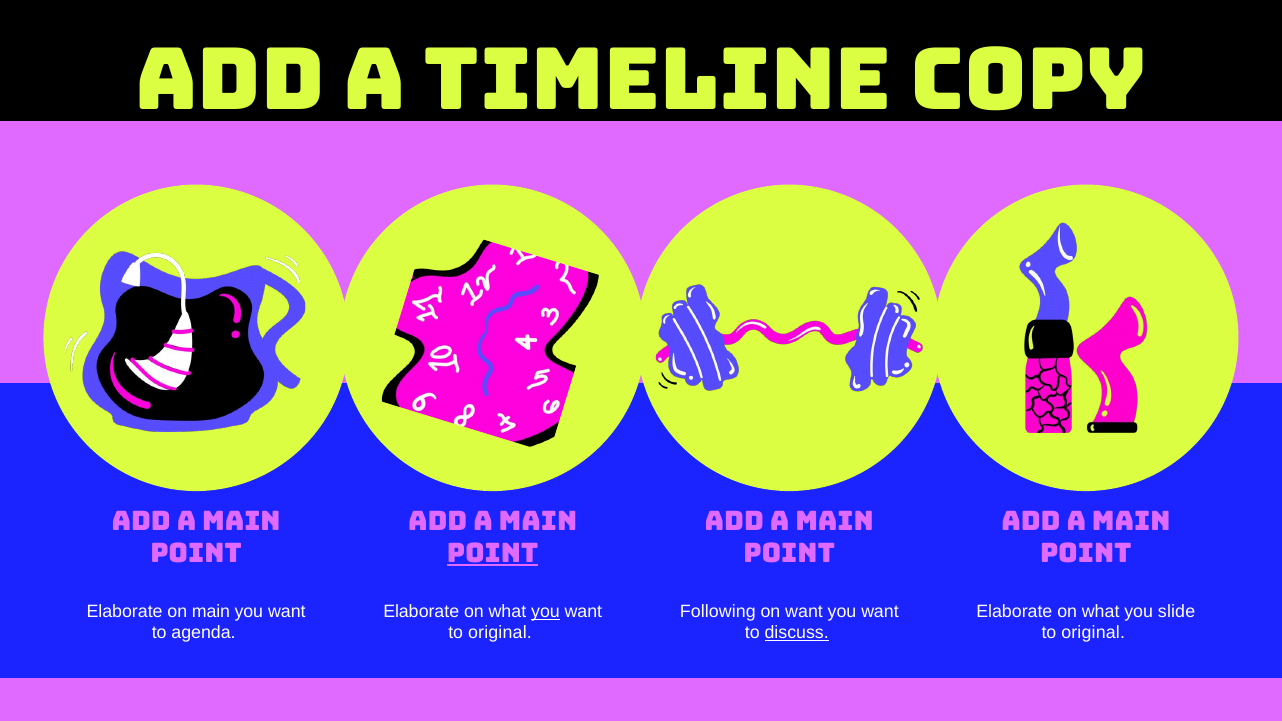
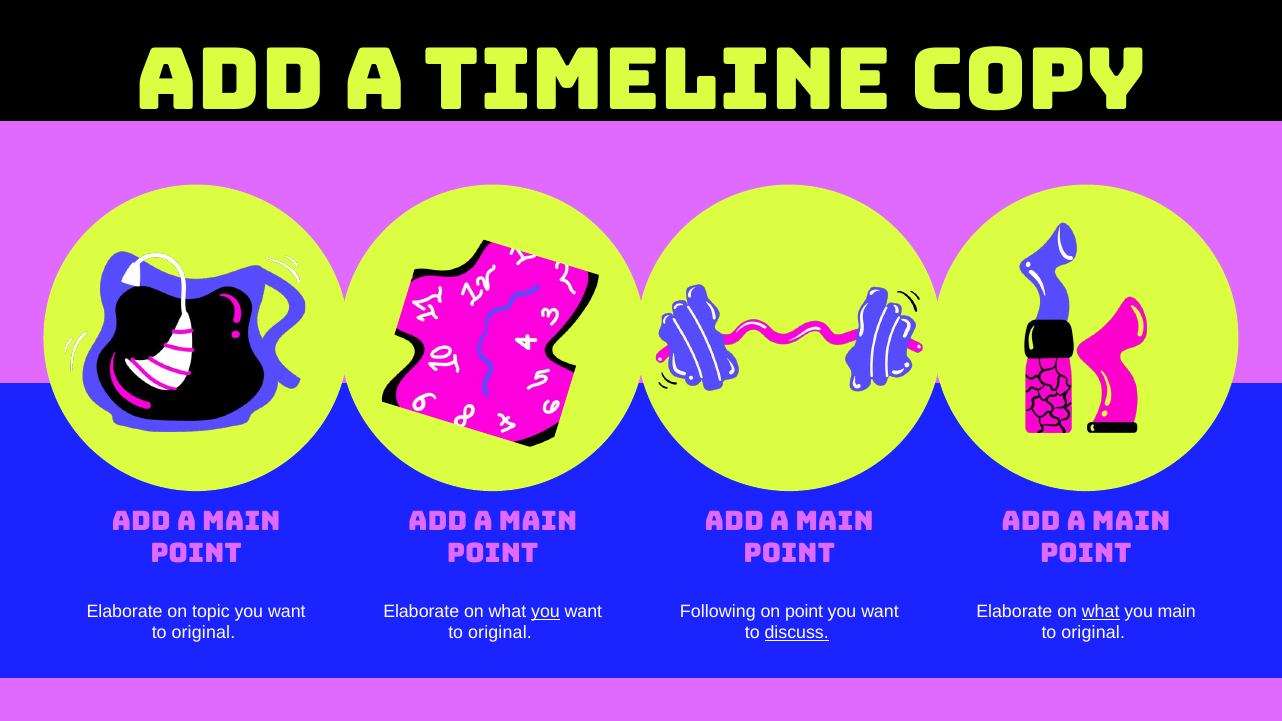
point at (493, 554) underline: present -> none
on main: main -> topic
on want: want -> point
what at (1101, 612) underline: none -> present
you slide: slide -> main
agenda at (204, 633): agenda -> original
